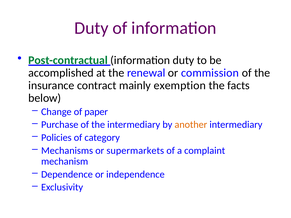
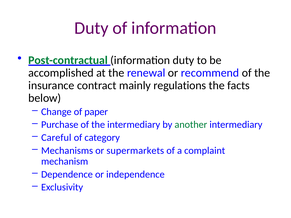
commission: commission -> recommend
exemption: exemption -> regulations
another colour: orange -> green
Policies: Policies -> Careful
